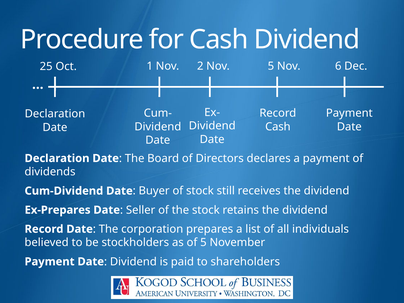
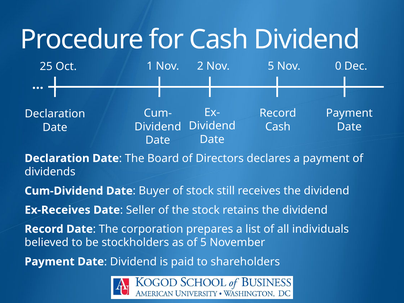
6: 6 -> 0
Ex-Prepares: Ex-Prepares -> Ex-Receives
